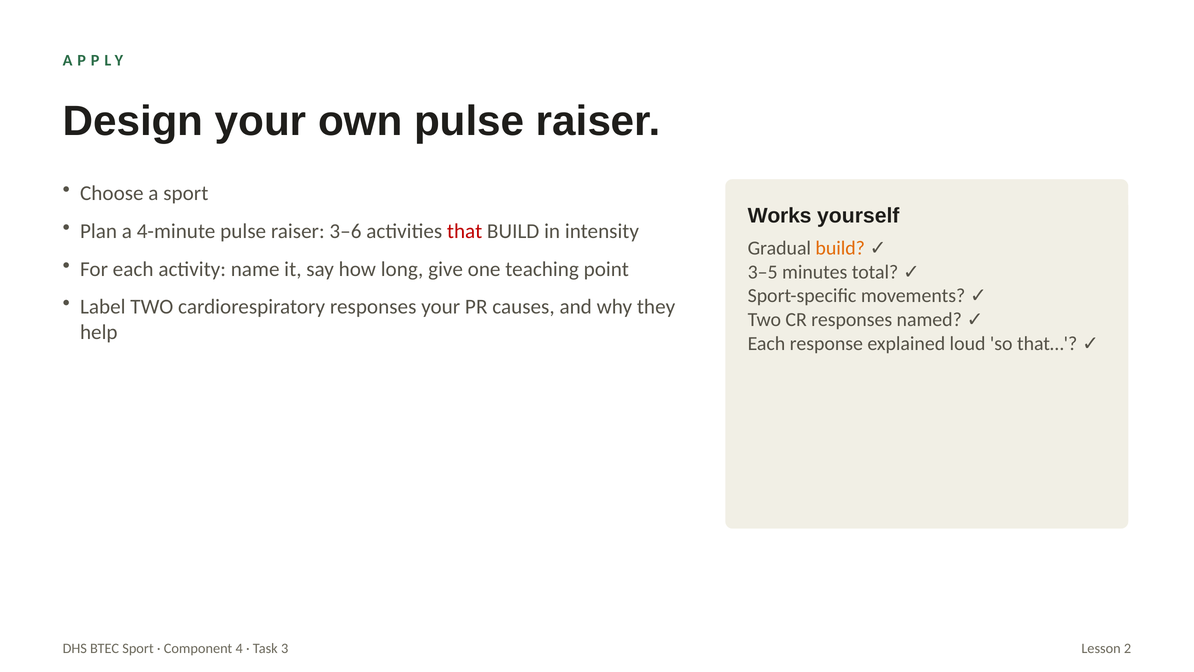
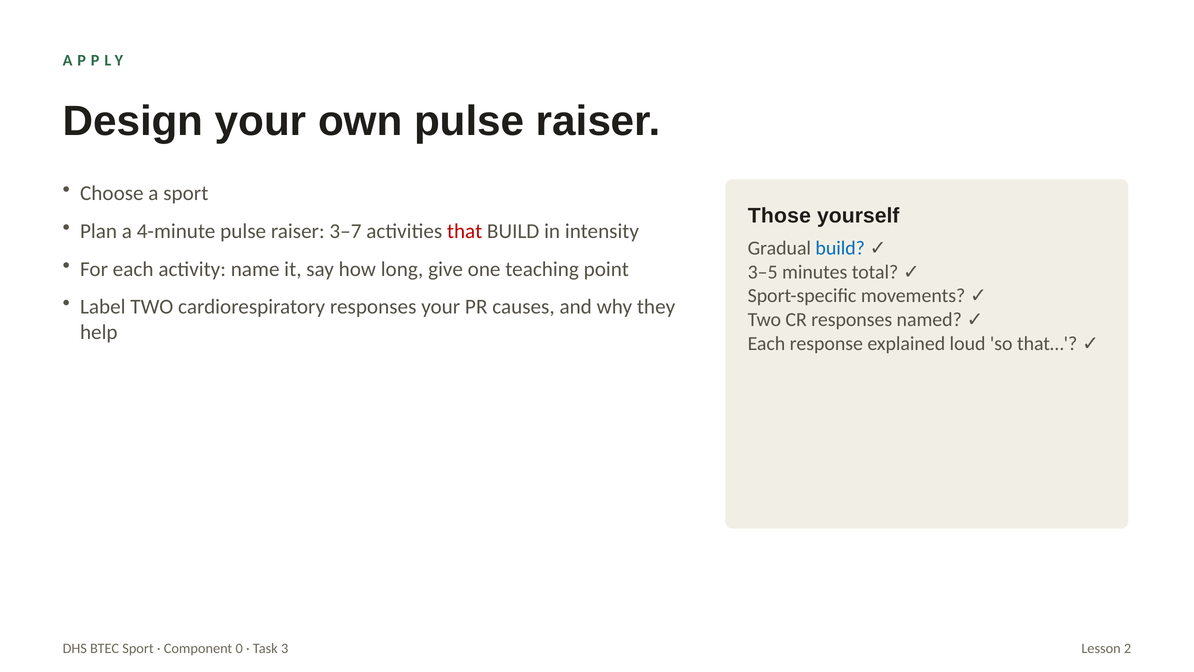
Works: Works -> Those
3–6: 3–6 -> 3–7
build at (840, 248) colour: orange -> blue
4: 4 -> 0
